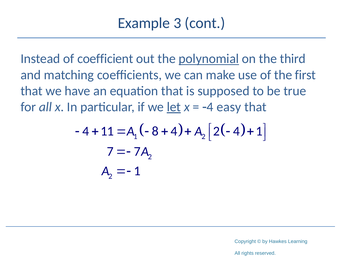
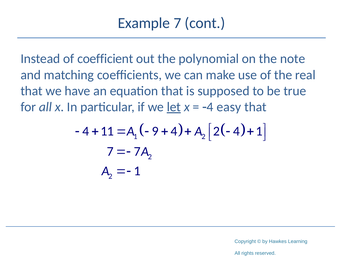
Example 3: 3 -> 7
polynomial underline: present -> none
third: third -> note
first: first -> real
8: 8 -> 9
